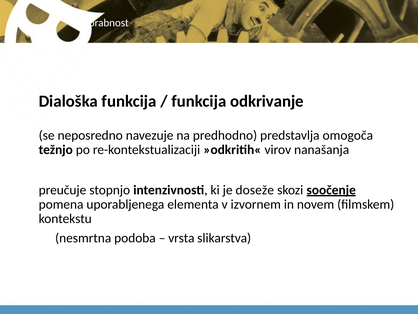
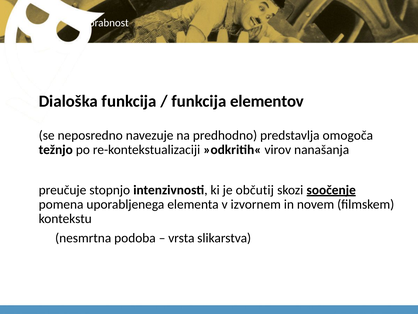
odkrivanje: odkrivanje -> elementov
doseže: doseže -> občutij
